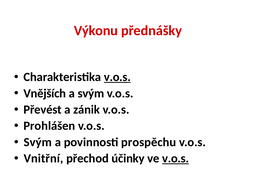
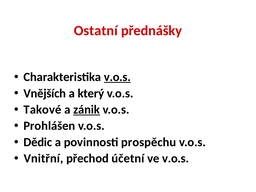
Výkonu: Výkonu -> Ostatní
a svým: svým -> který
Převést: Převést -> Takové
zánik underline: none -> present
Svým at (38, 142): Svým -> Dědic
účinky: účinky -> účetní
v.o.s at (176, 158) underline: present -> none
